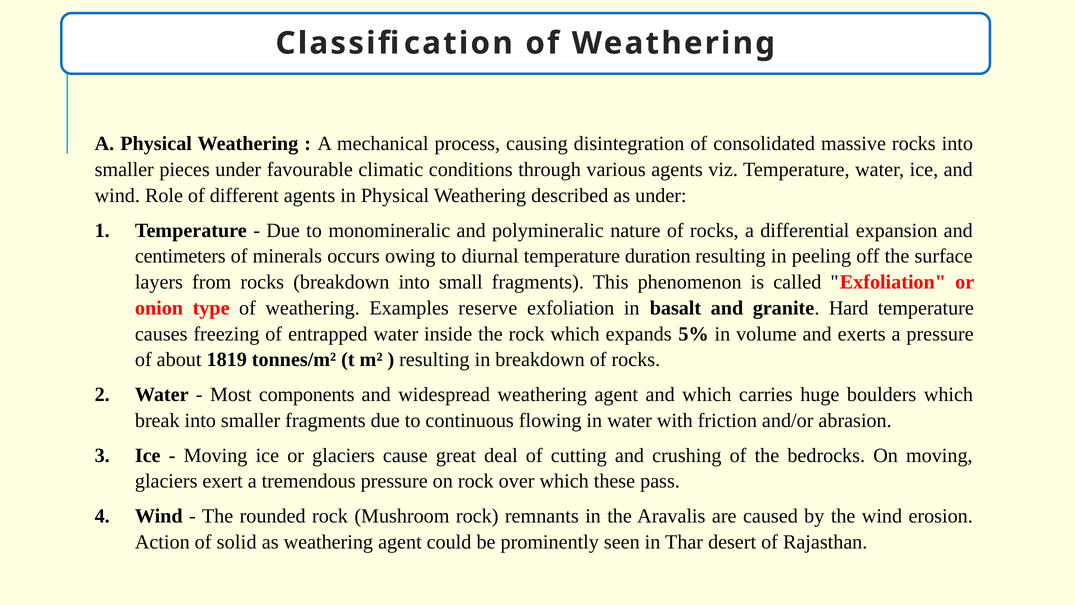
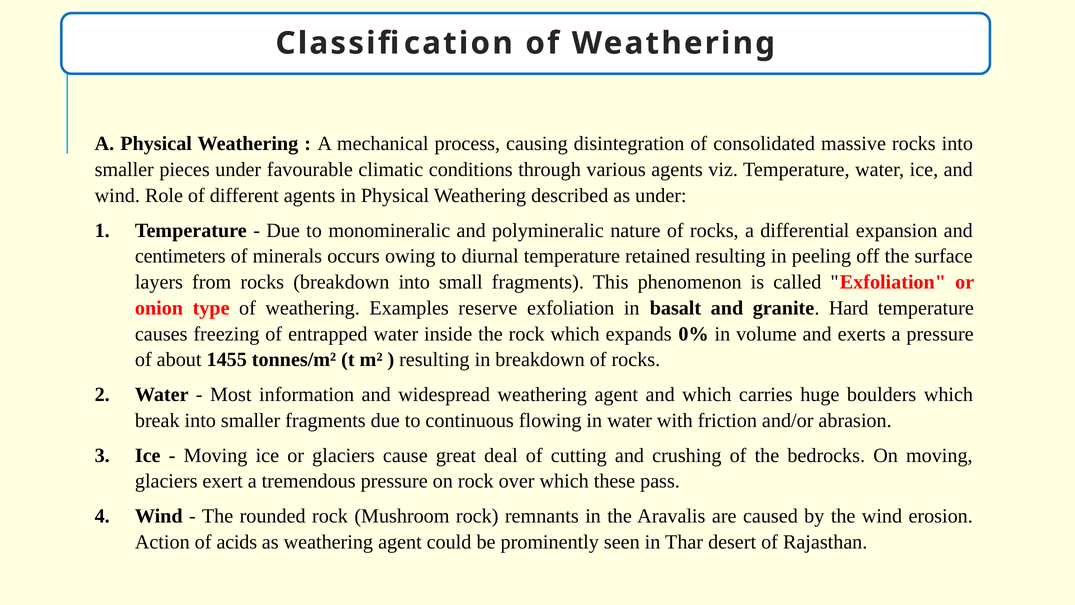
duration: duration -> retained
5%: 5% -> 0%
1819: 1819 -> 1455
components: components -> information
solid: solid -> acids
